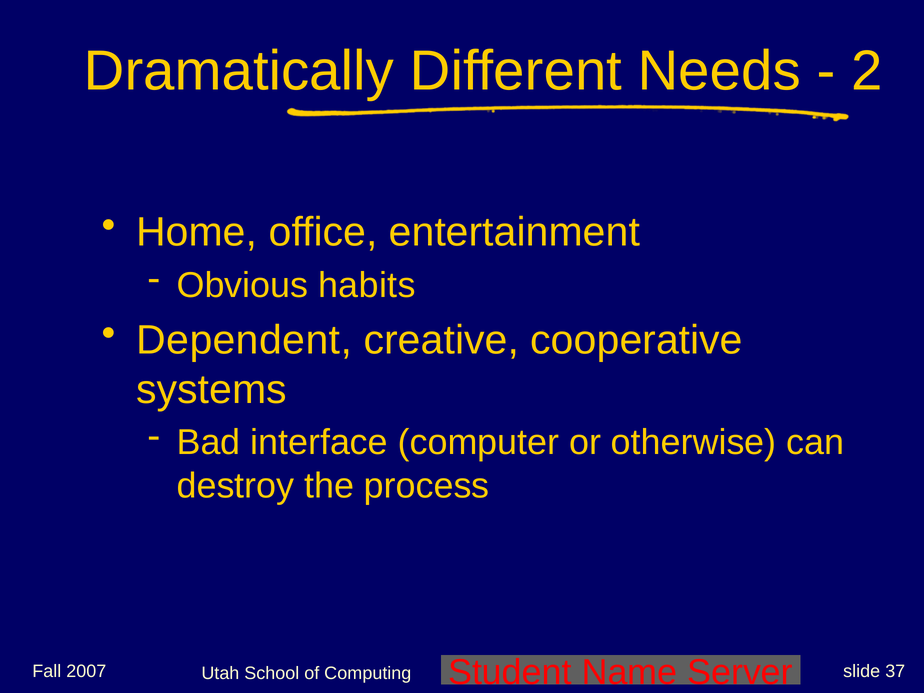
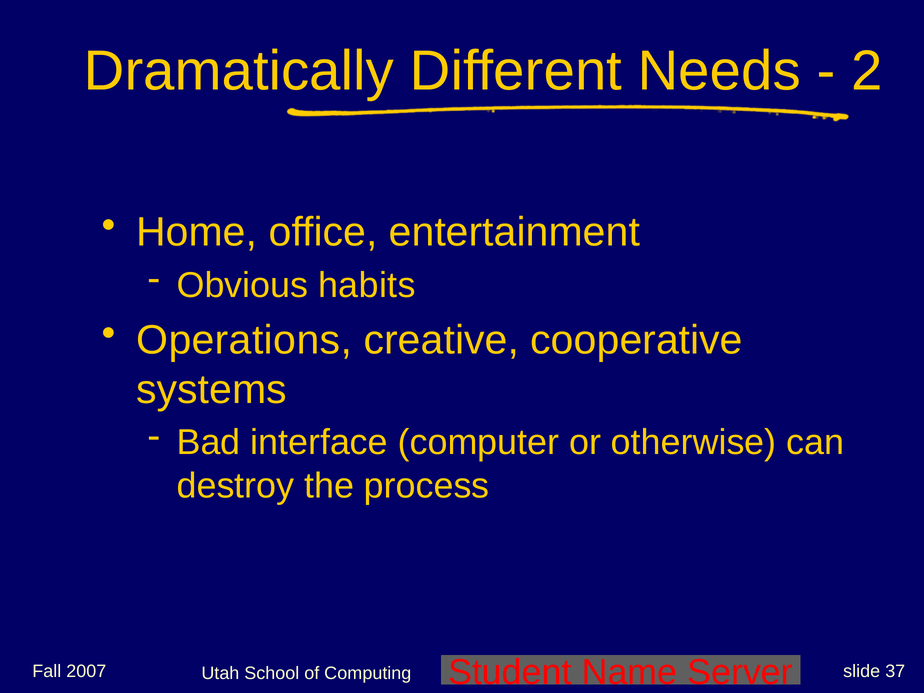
Dependent: Dependent -> Operations
